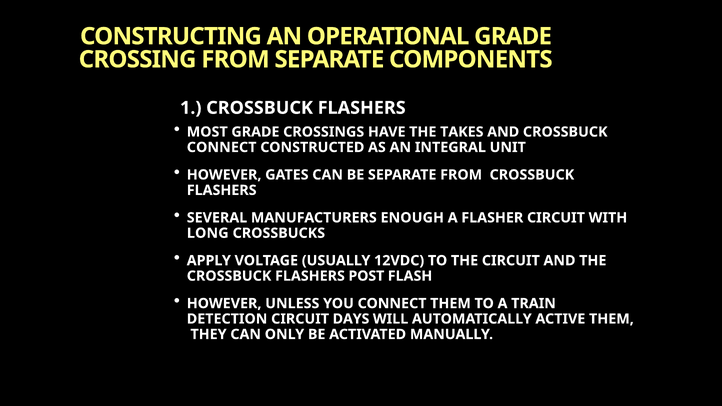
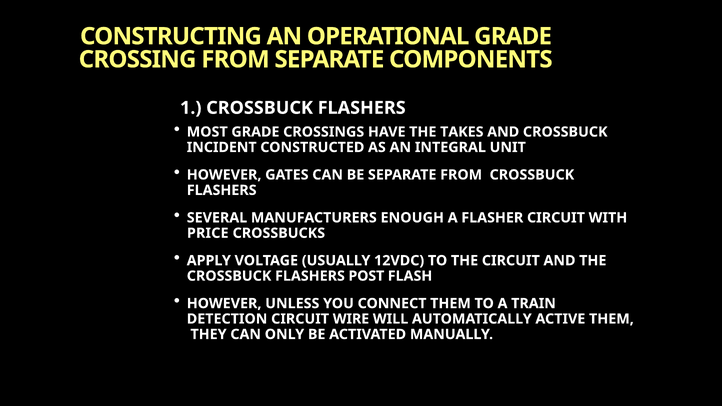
CONNECT at (222, 147): CONNECT -> INCIDENT
LONG: LONG -> PRICE
DAYS: DAYS -> WIRE
